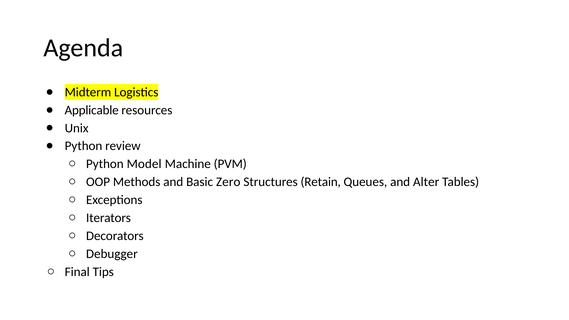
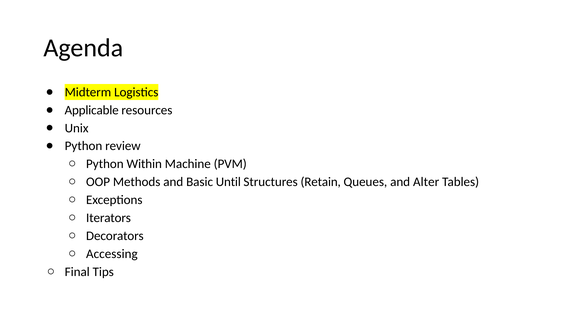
Model: Model -> Within
Zero: Zero -> Until
Debugger: Debugger -> Accessing
